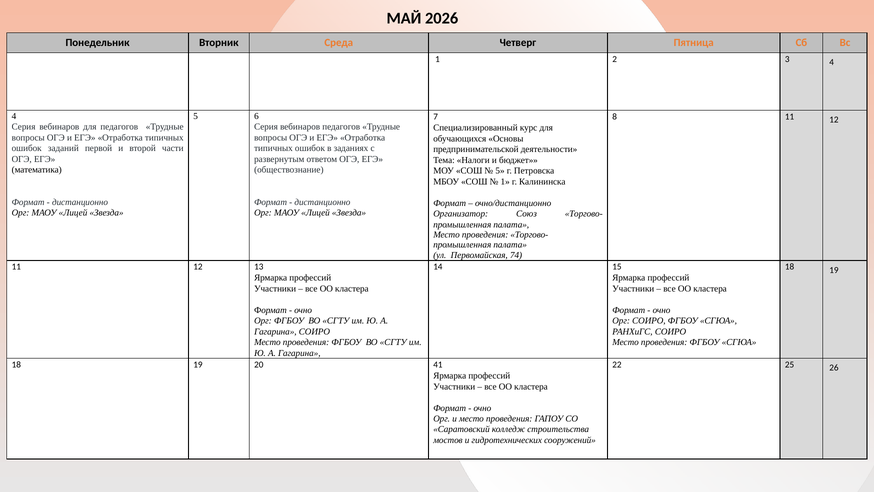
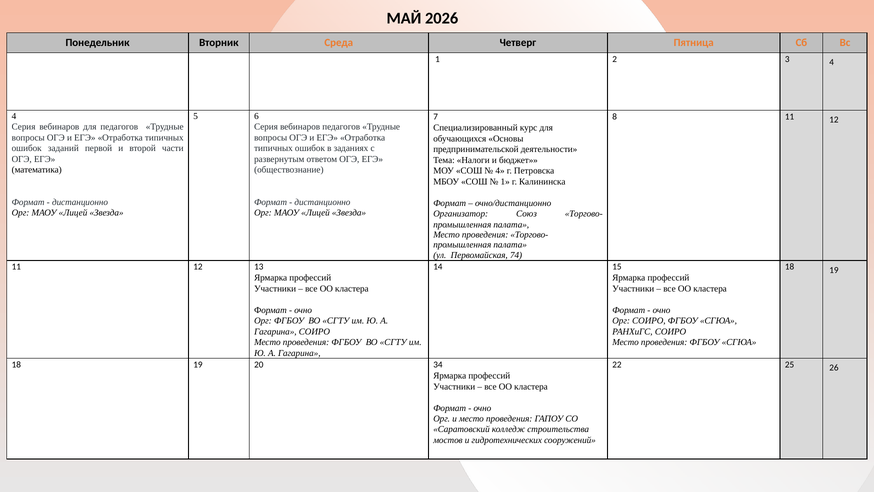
5 at (500, 171): 5 -> 4
41: 41 -> 34
